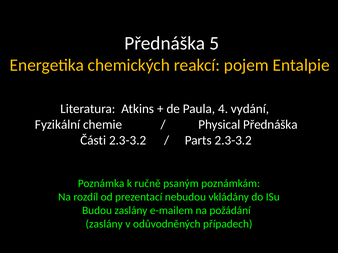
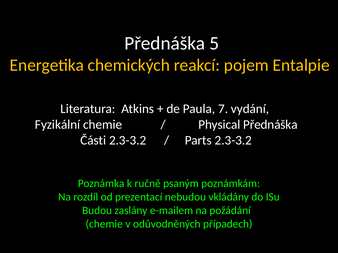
4: 4 -> 7
zaslány at (104, 224): zaslány -> chemie
